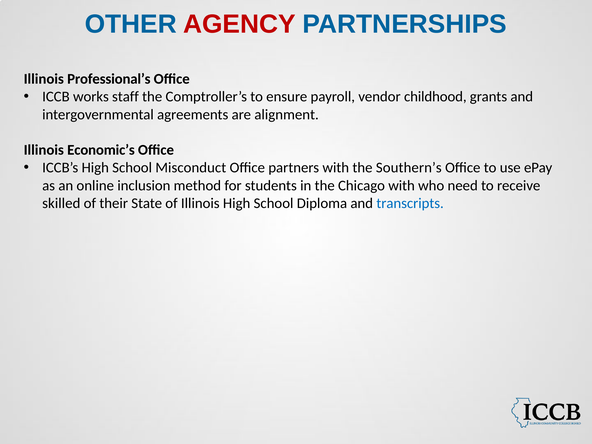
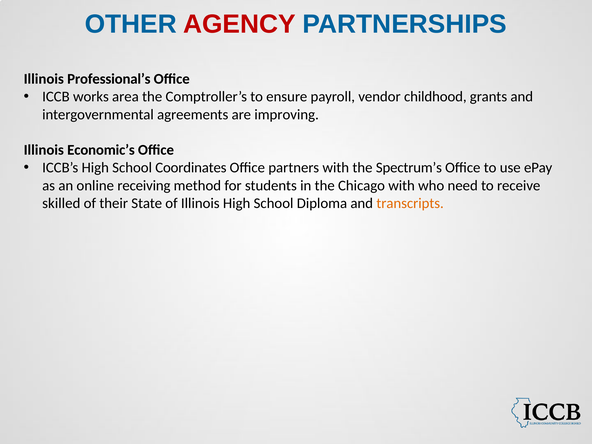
staff: staff -> area
alignment: alignment -> improving
Misconduct: Misconduct -> Coordinates
Southern’s: Southern’s -> Spectrum’s
inclusion: inclusion -> receiving
transcripts colour: blue -> orange
